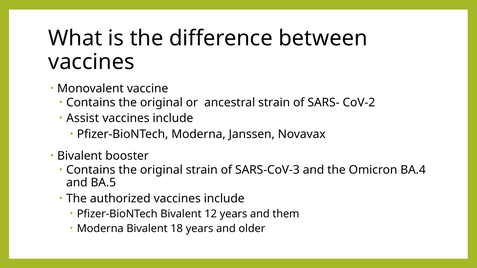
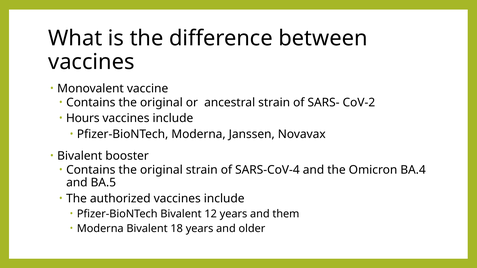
Assist: Assist -> Hours
SARS-CoV-3: SARS-CoV-3 -> SARS-CoV-4
